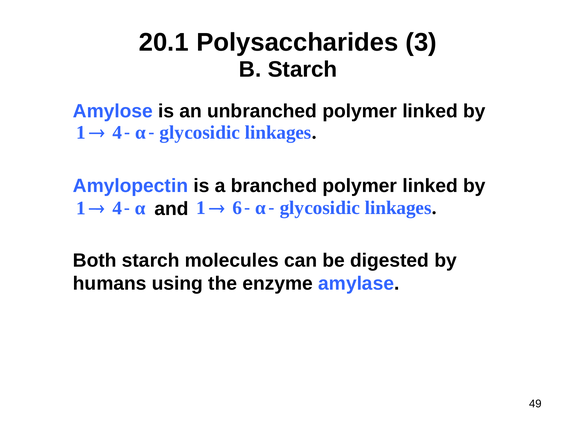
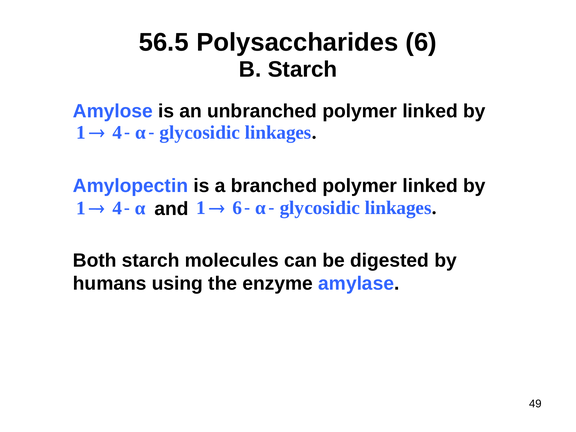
20.1: 20.1 -> 56.5
Polysaccharides 3: 3 -> 6
